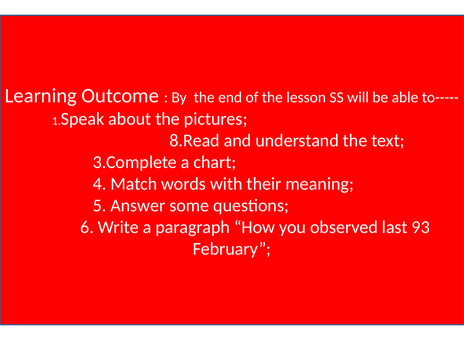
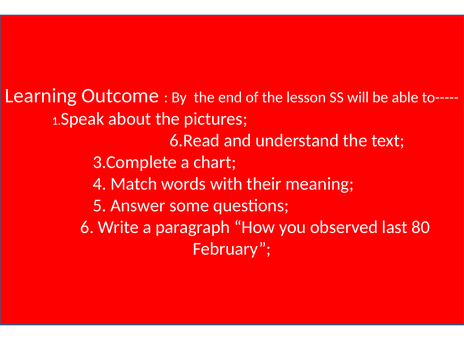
8.Read: 8.Read -> 6.Read
93: 93 -> 80
